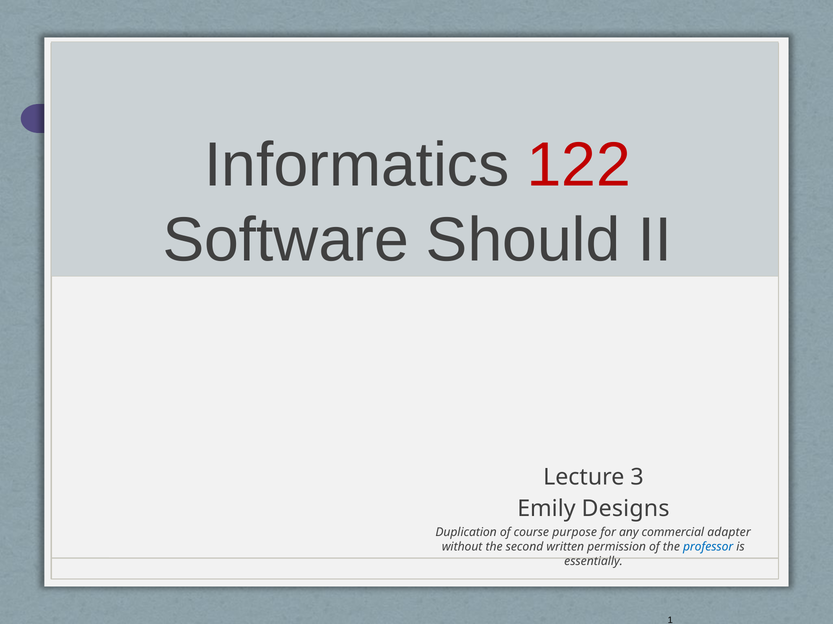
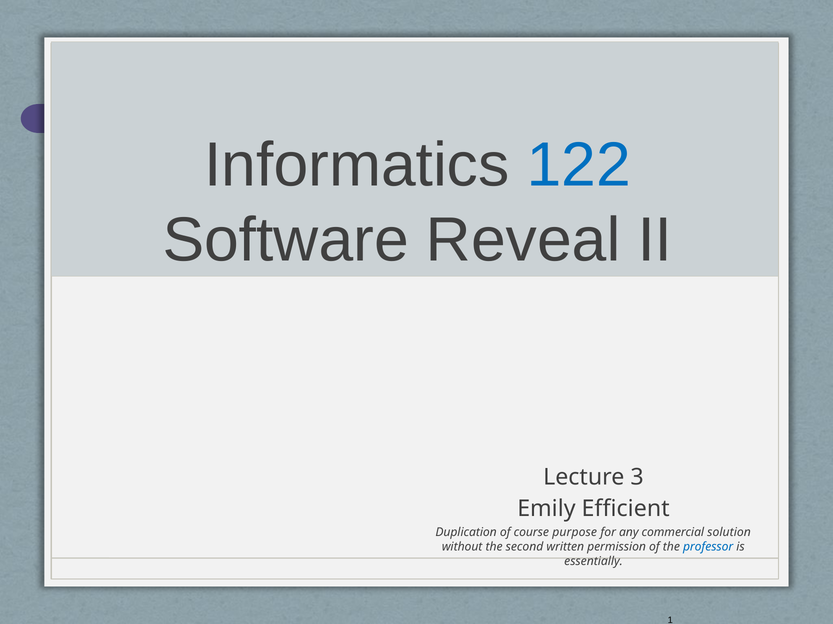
122 colour: red -> blue
Should: Should -> Reveal
Designs: Designs -> Efficient
adapter: adapter -> solution
